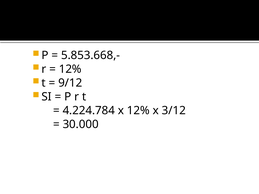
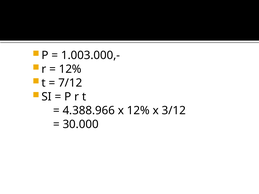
5.853.668,-: 5.853.668,- -> 1.003.000,-
9/12: 9/12 -> 7/12
4.224.784: 4.224.784 -> 4.388.966
